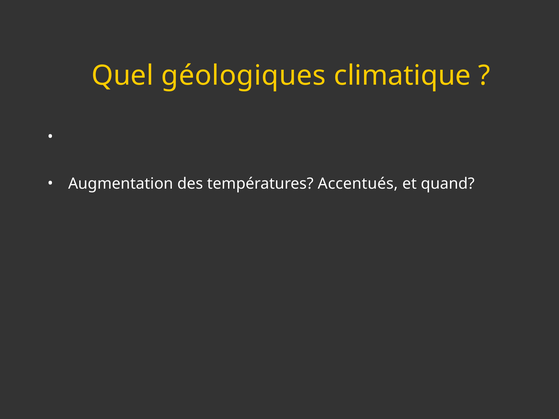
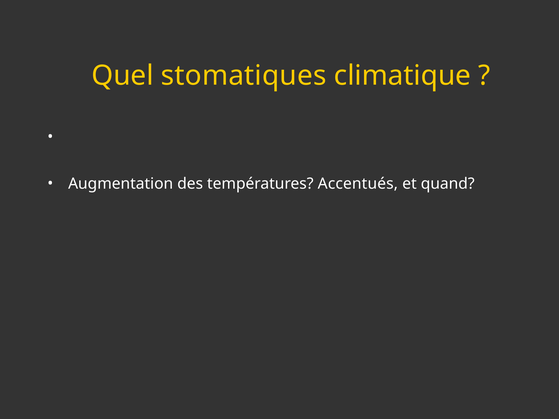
géologiques: géologiques -> stomatiques
